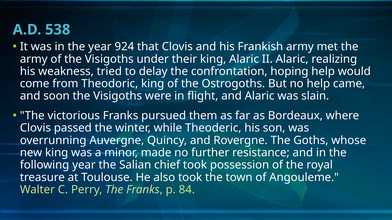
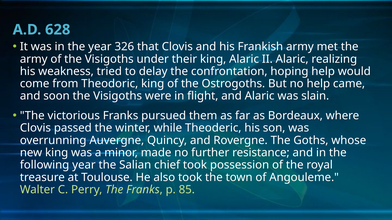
538: 538 -> 628
924: 924 -> 326
84: 84 -> 85
